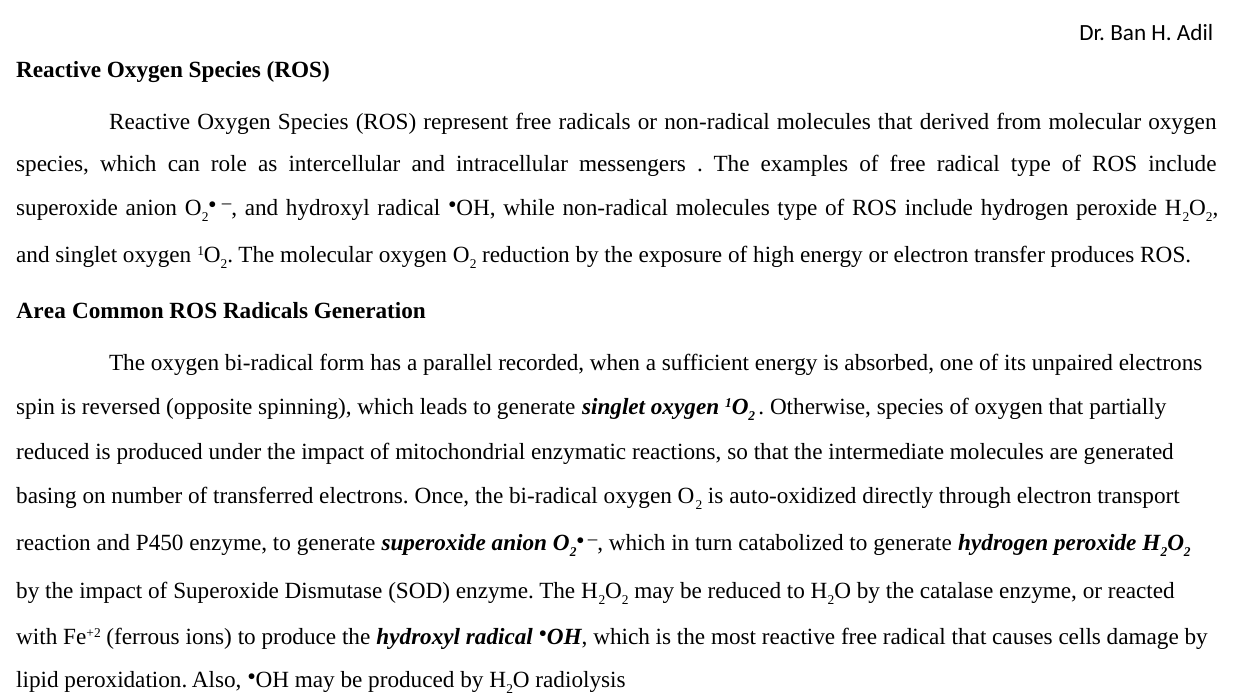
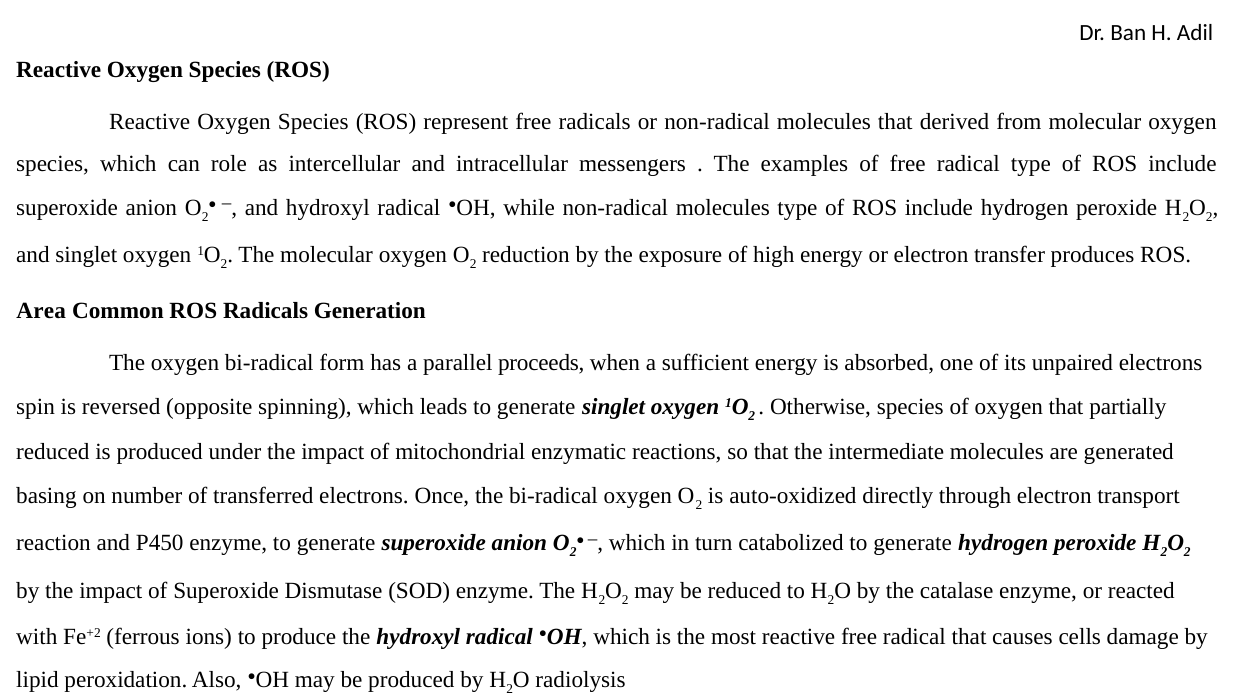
recorded: recorded -> proceeds
